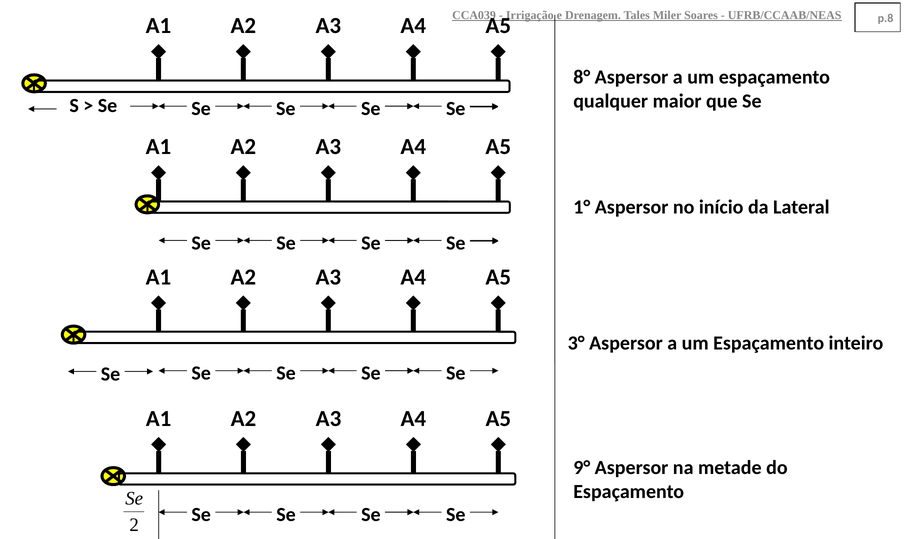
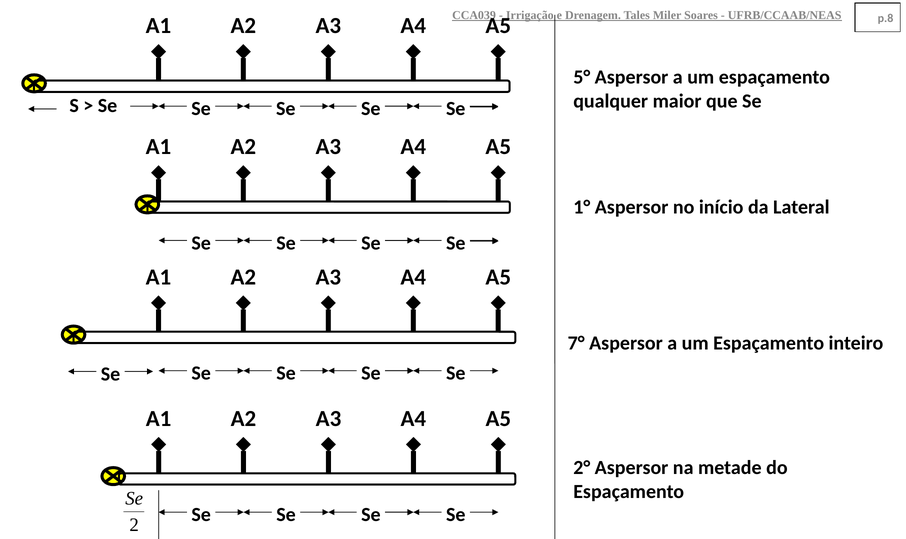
8°: 8° -> 5°
3°: 3° -> 7°
9°: 9° -> 2°
